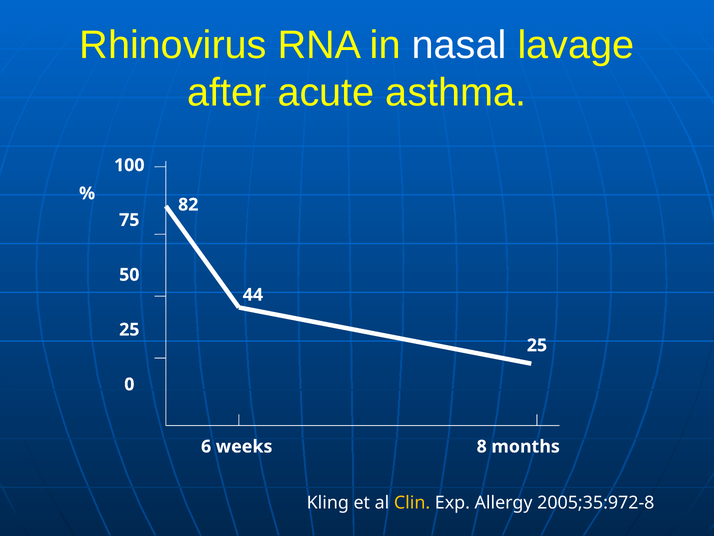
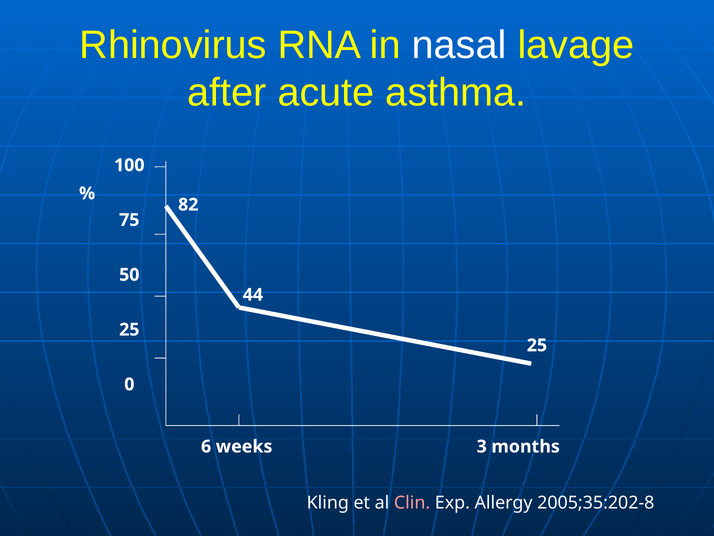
8: 8 -> 3
Clin colour: yellow -> pink
2005;35:972-8: 2005;35:972-8 -> 2005;35:202-8
